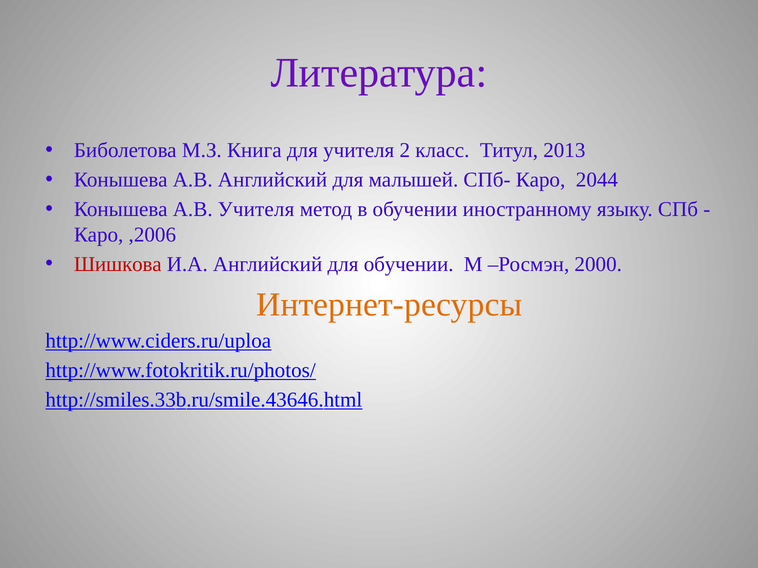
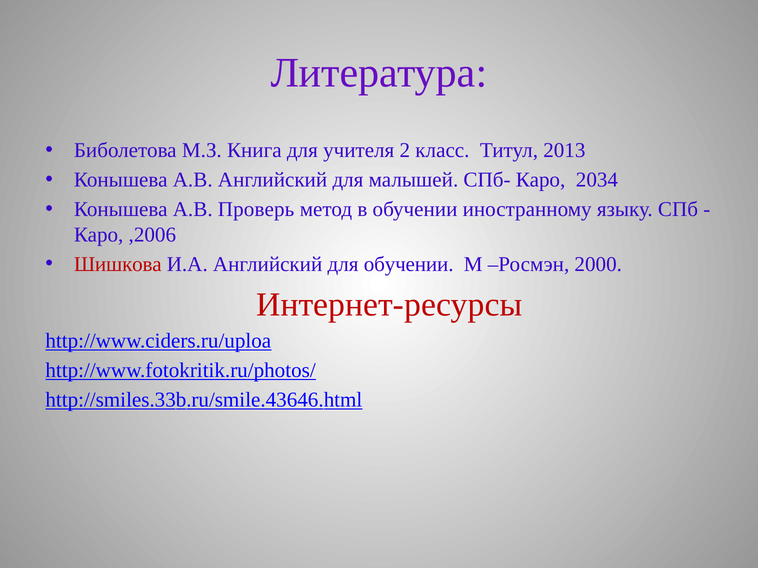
2044: 2044 -> 2034
А.В Учителя: Учителя -> Проверь
Интернет-ресурсы colour: orange -> red
